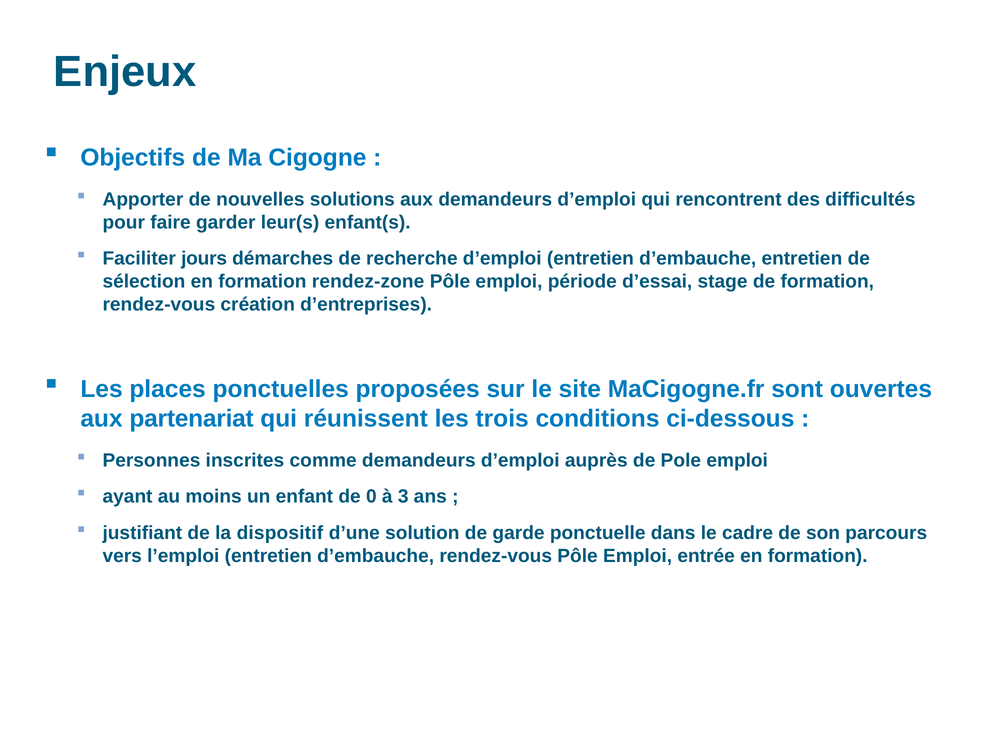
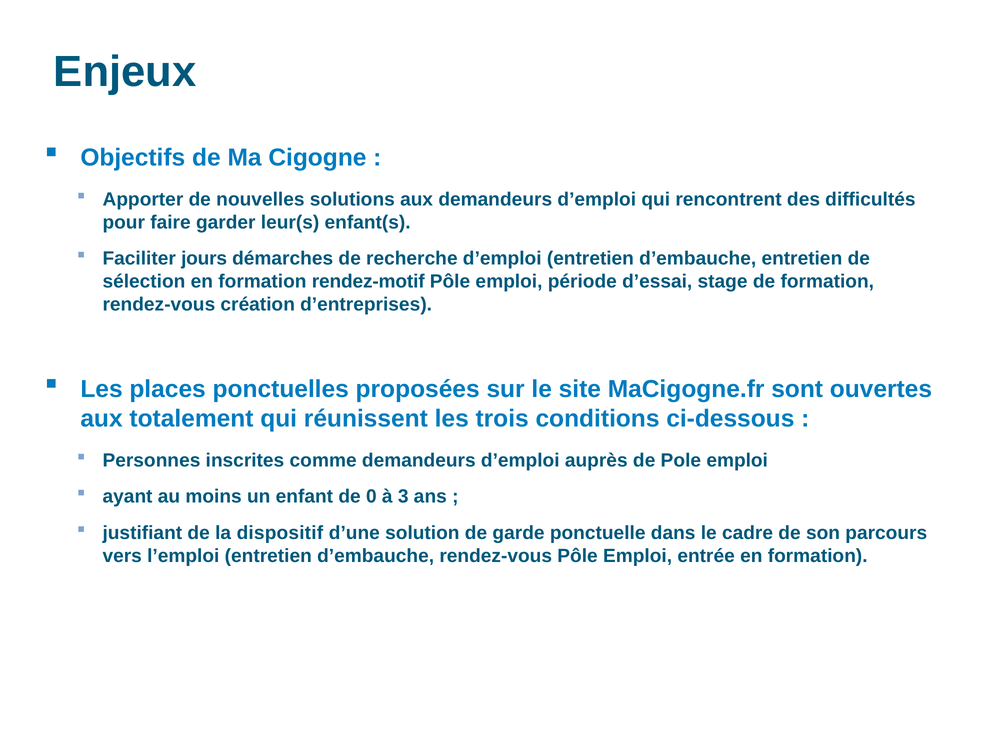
rendez-zone: rendez-zone -> rendez-motif
partenariat: partenariat -> totalement
